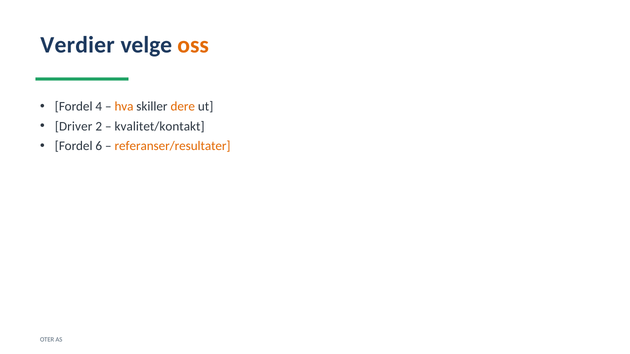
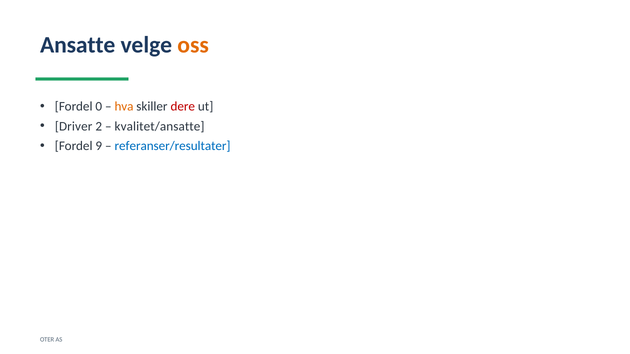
Verdier: Verdier -> Ansatte
4: 4 -> 0
dere colour: orange -> red
kvalitet/kontakt: kvalitet/kontakt -> kvalitet/ansatte
6: 6 -> 9
referanser/resultater colour: orange -> blue
